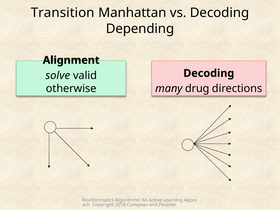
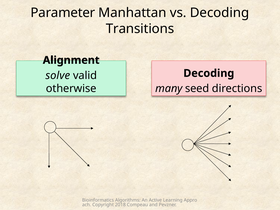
Transition: Transition -> Parameter
Depending: Depending -> Transitions
drug: drug -> seed
